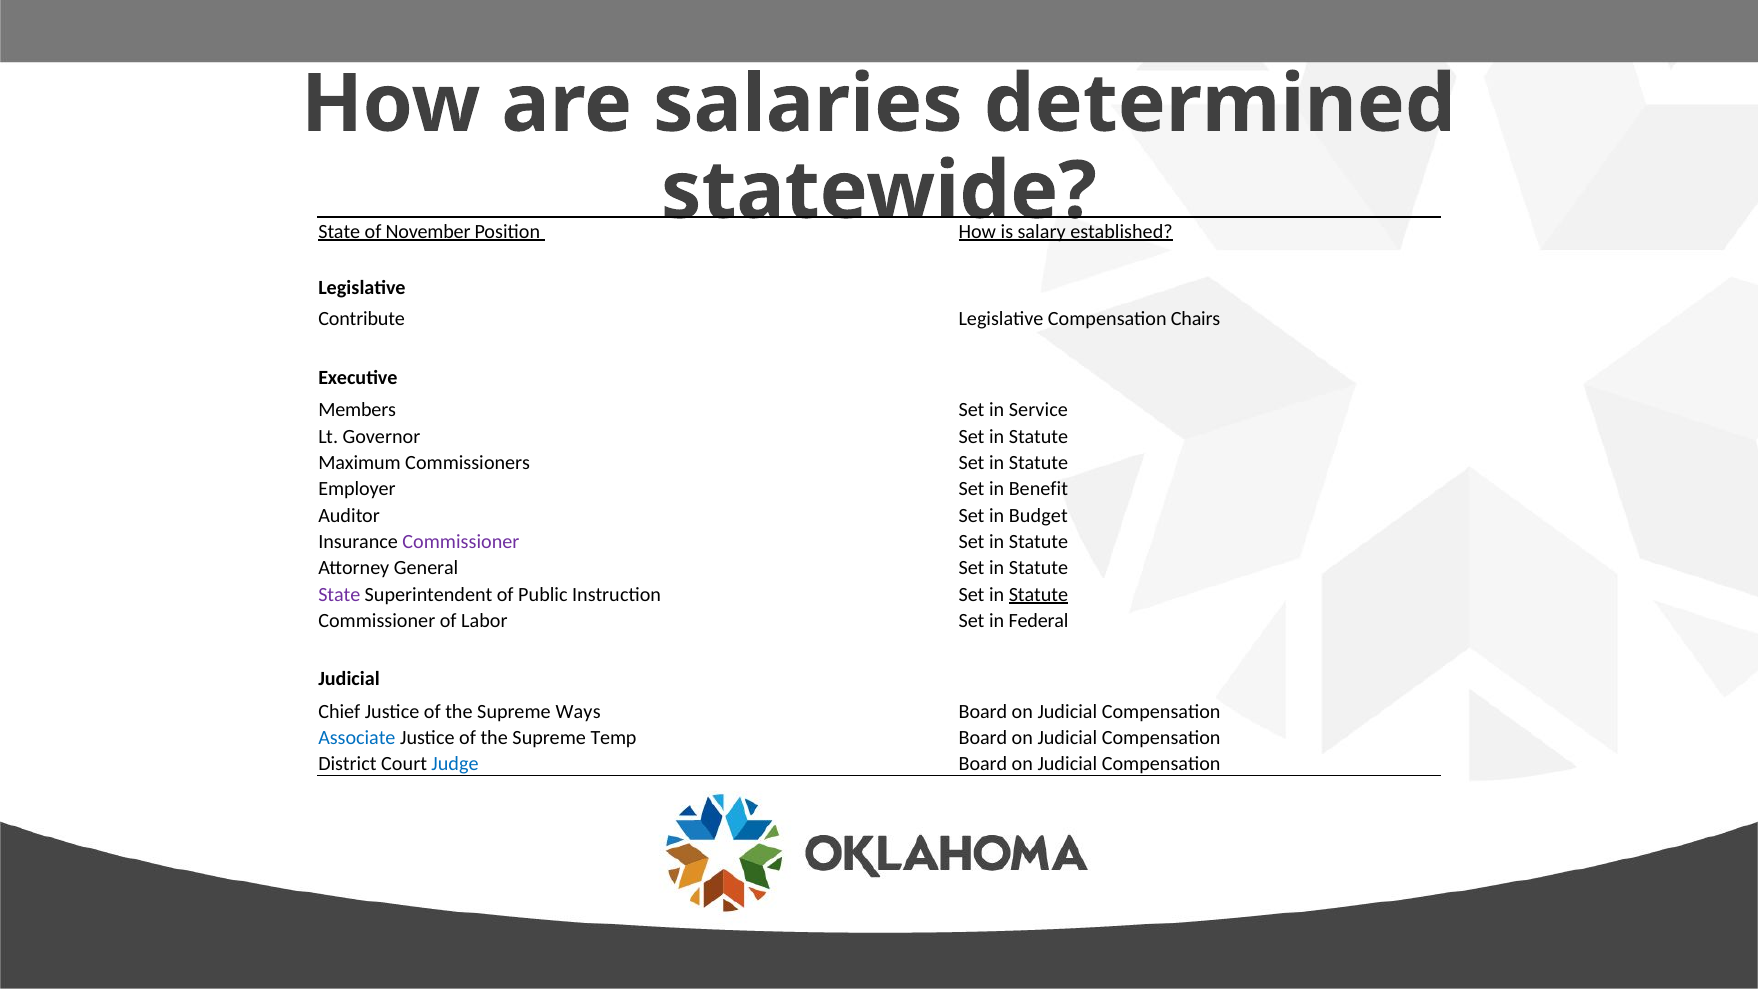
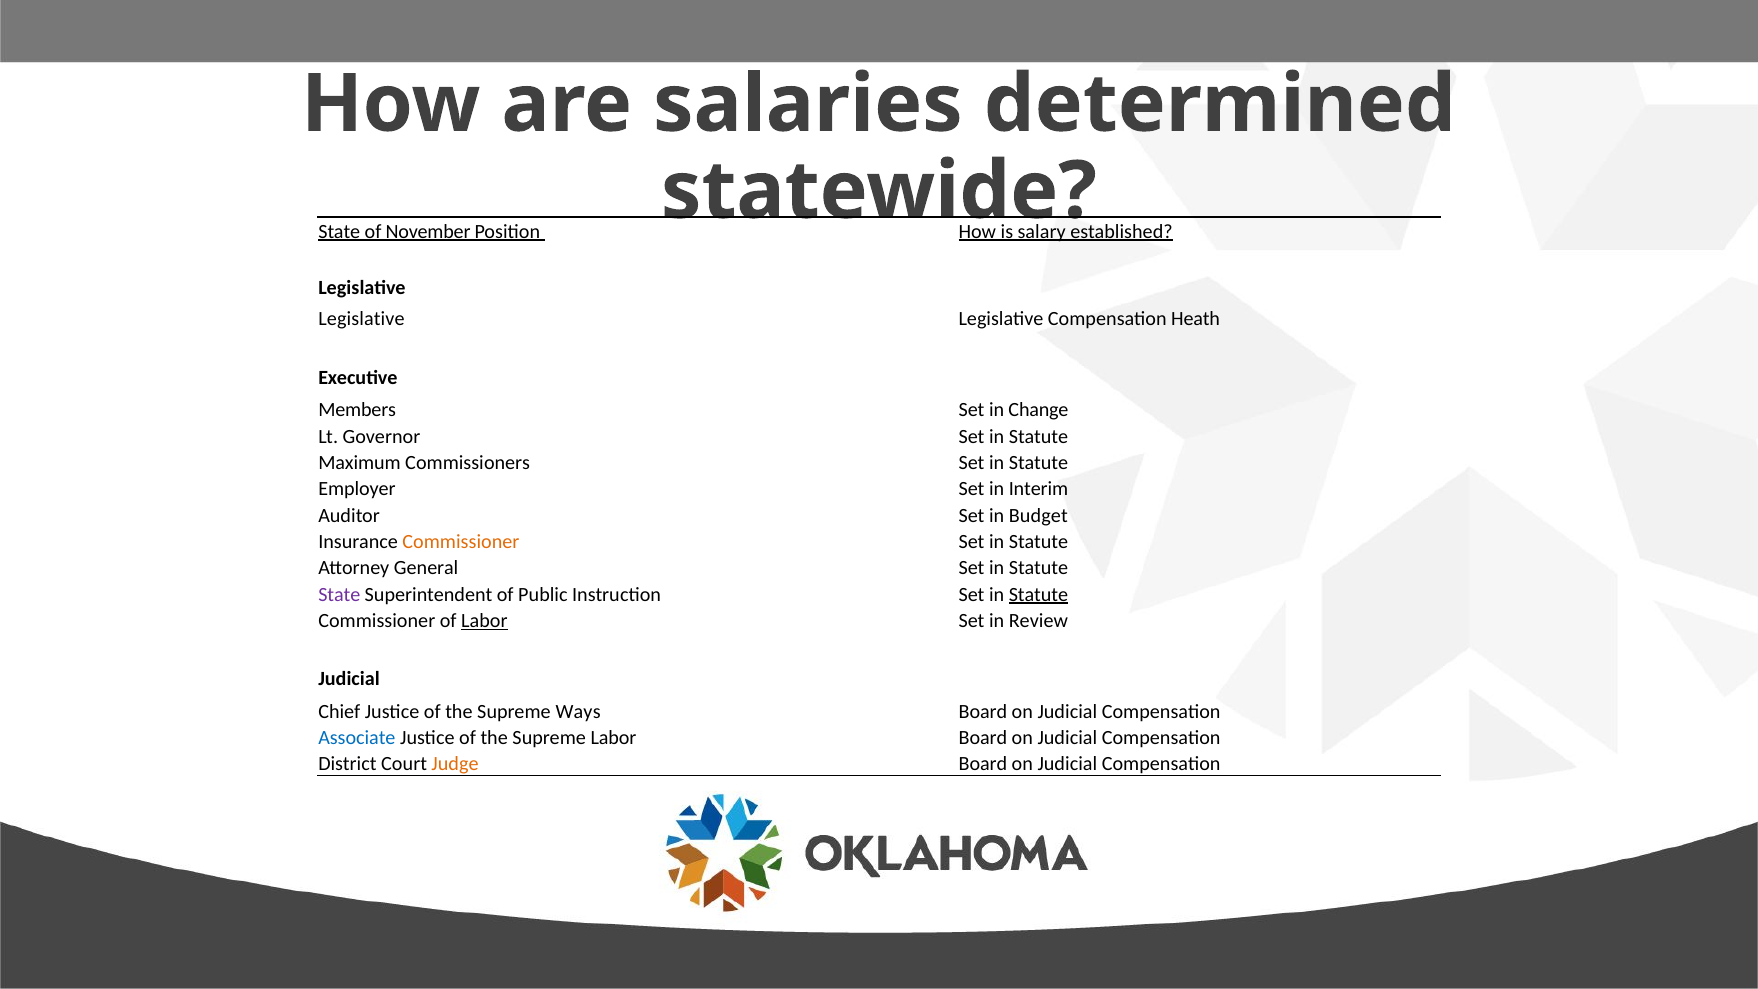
Contribute at (362, 319): Contribute -> Legislative
Chairs: Chairs -> Heath
Service: Service -> Change
Benefit: Benefit -> Interim
Commissioner at (461, 542) colour: purple -> orange
Labor at (484, 621) underline: none -> present
Federal: Federal -> Review
Supreme Temp: Temp -> Labor
Judge colour: blue -> orange
